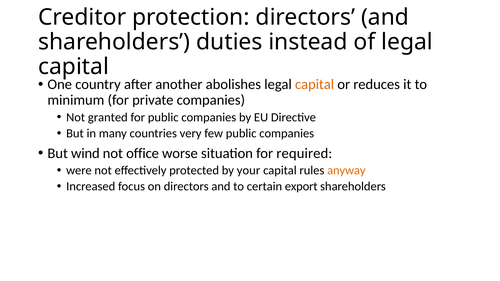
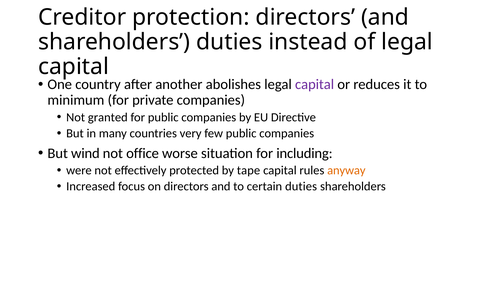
capital at (315, 85) colour: orange -> purple
required: required -> including
your: your -> tape
certain export: export -> duties
